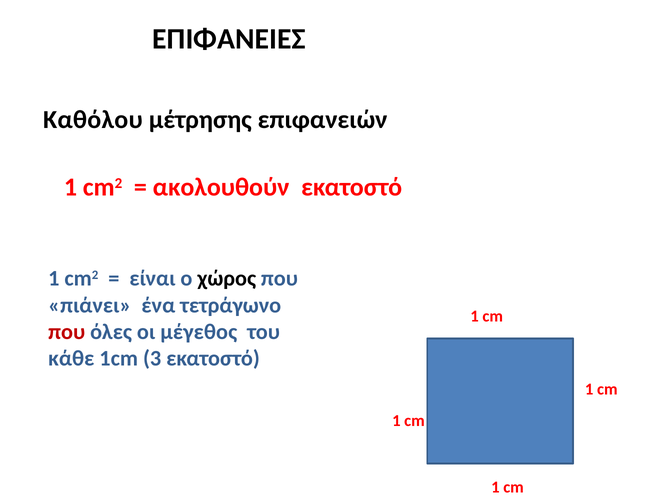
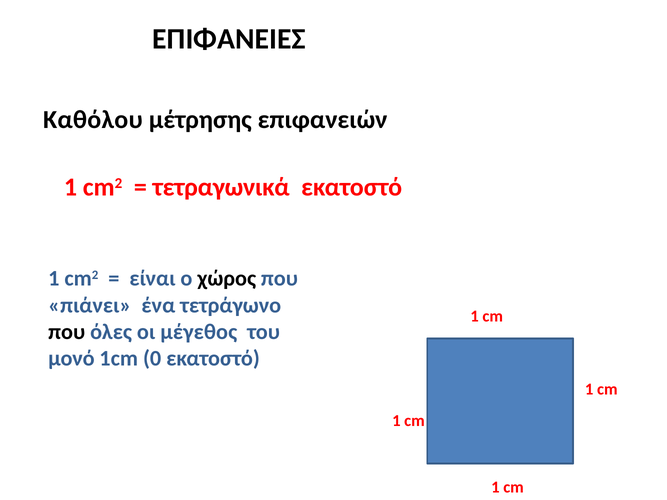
ακολουθούν: ακολουθούν -> τετραγωνικά
που at (67, 332) colour: red -> black
κάθε: κάθε -> μονό
3: 3 -> 0
